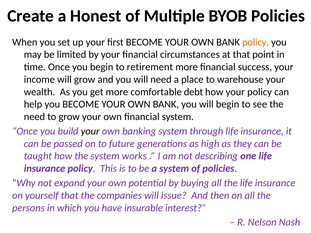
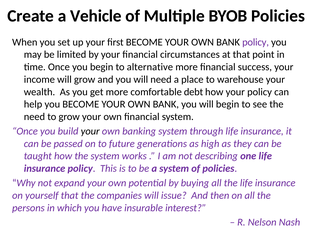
Honest: Honest -> Vehicle
policy at (256, 42) colour: orange -> purple
retirement: retirement -> alternative
